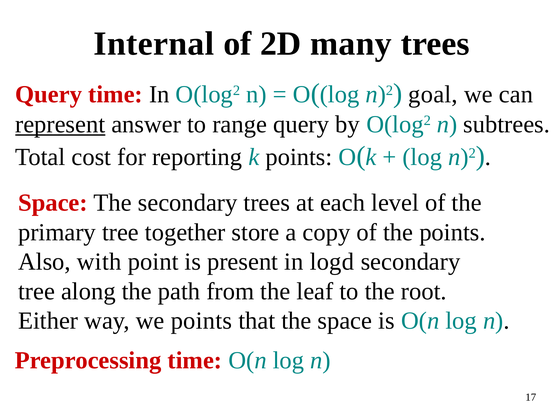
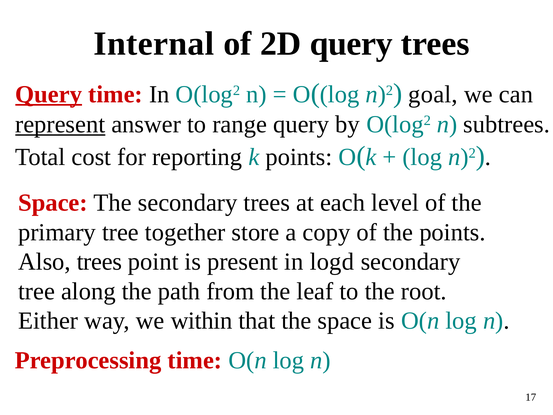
2D many: many -> query
Query at (49, 94) underline: none -> present
Also with: with -> trees
we points: points -> within
